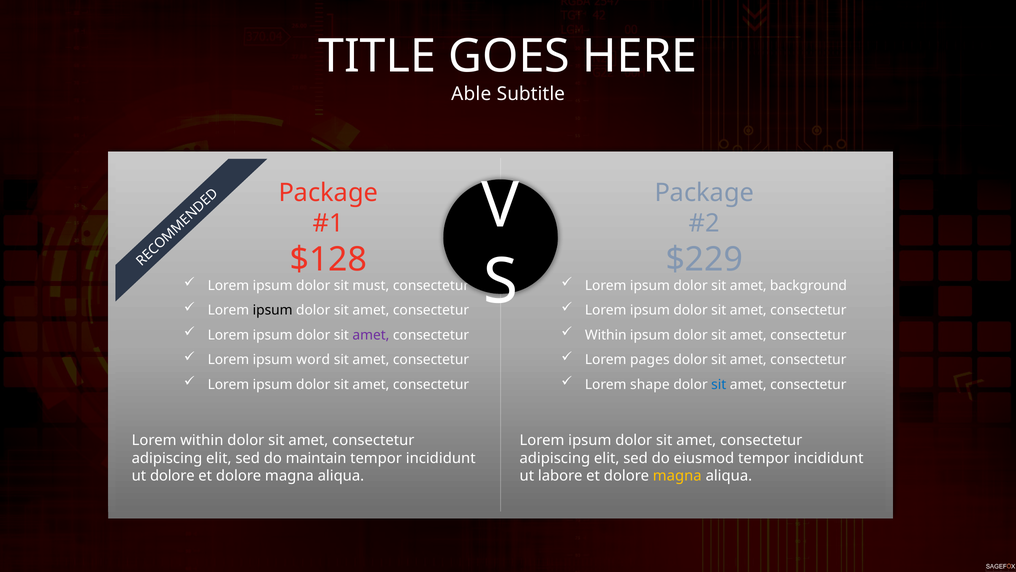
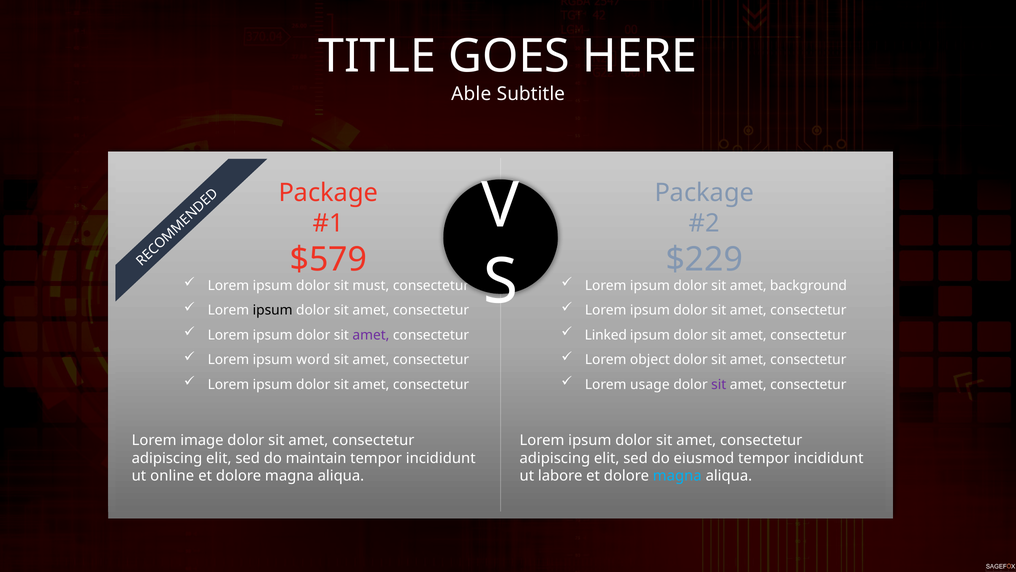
$128: $128 -> $579
Within at (606, 335): Within -> Linked
pages: pages -> object
shape: shape -> usage
sit at (719, 384) colour: blue -> purple
Lorem within: within -> image
ut dolore: dolore -> online
magna at (677, 476) colour: yellow -> light blue
